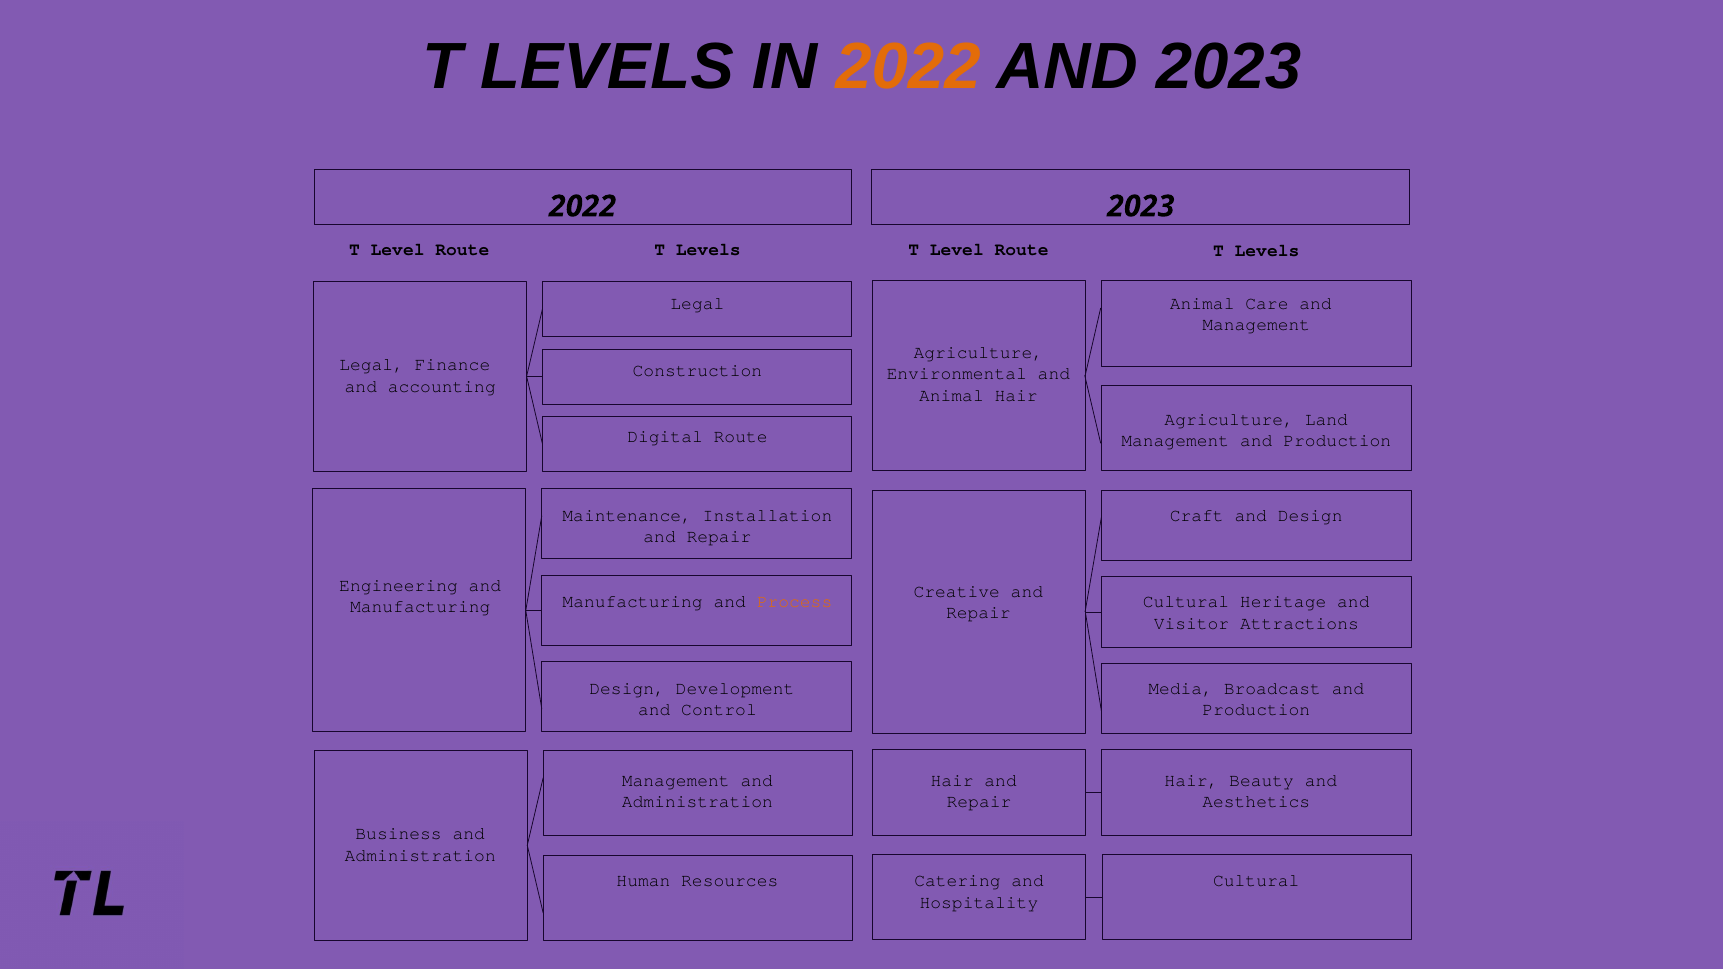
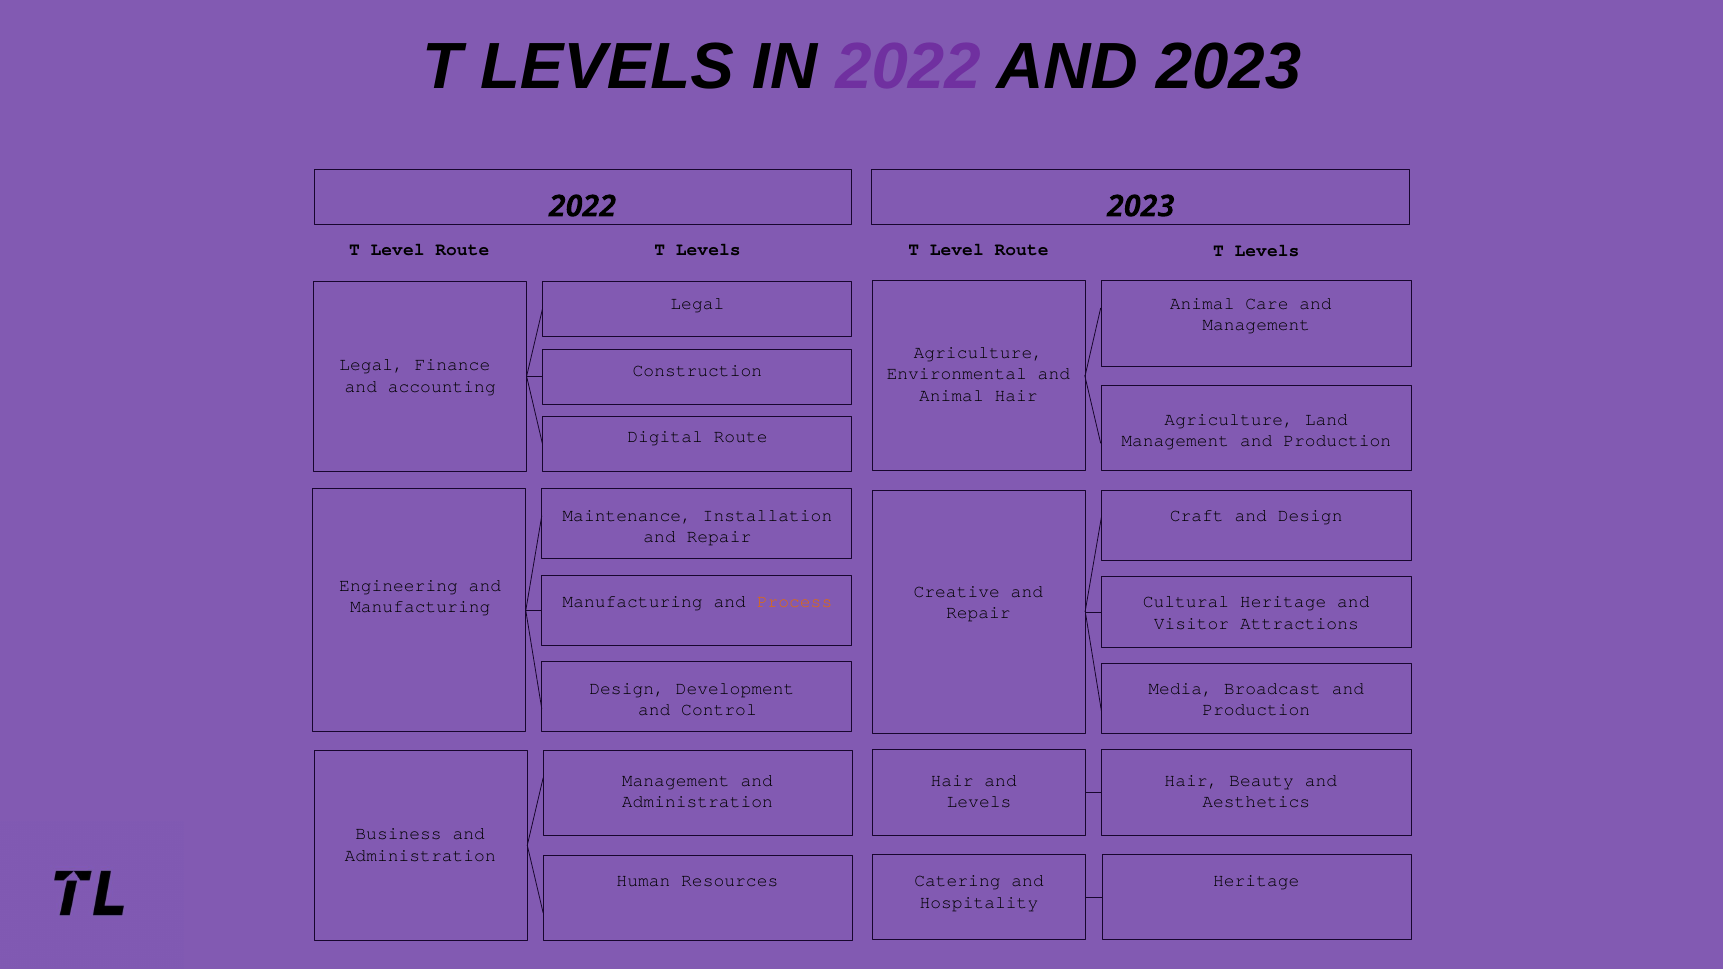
2022 at (908, 67) colour: orange -> purple
Repair at (979, 802): Repair -> Levels
Resources Cultural: Cultural -> Heritage
